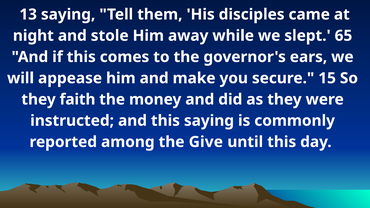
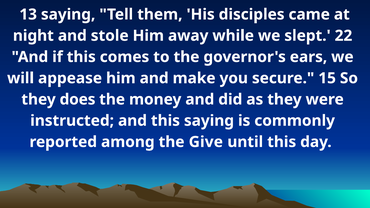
65: 65 -> 22
faith: faith -> does
